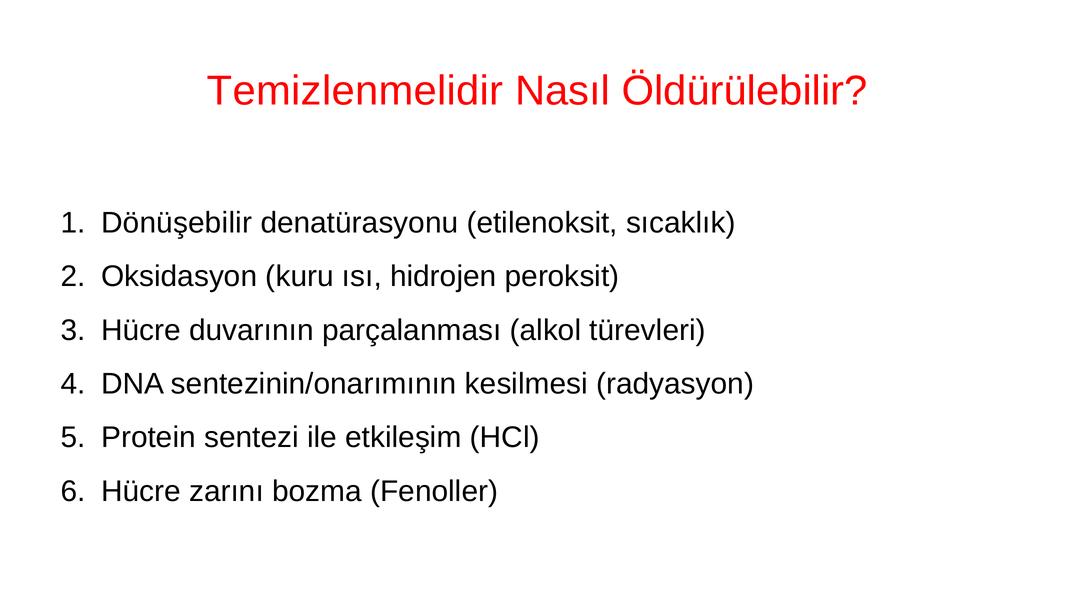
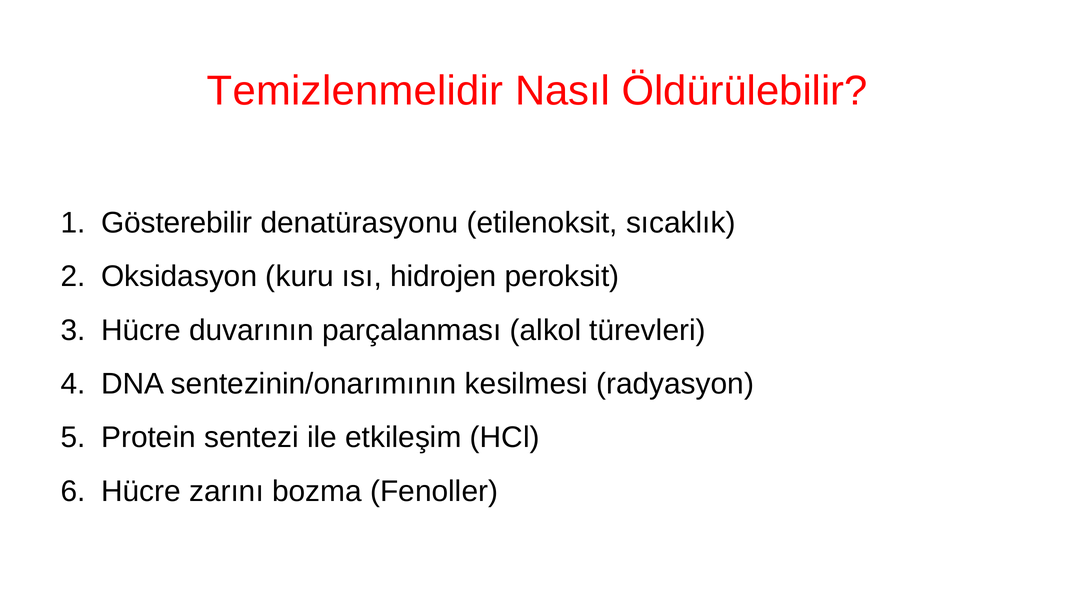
Dönüşebilir: Dönüşebilir -> Gösterebilir
